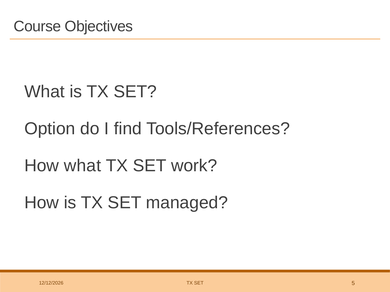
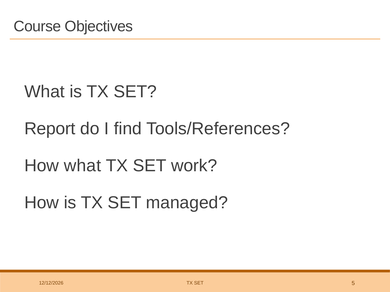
Option: Option -> Report
